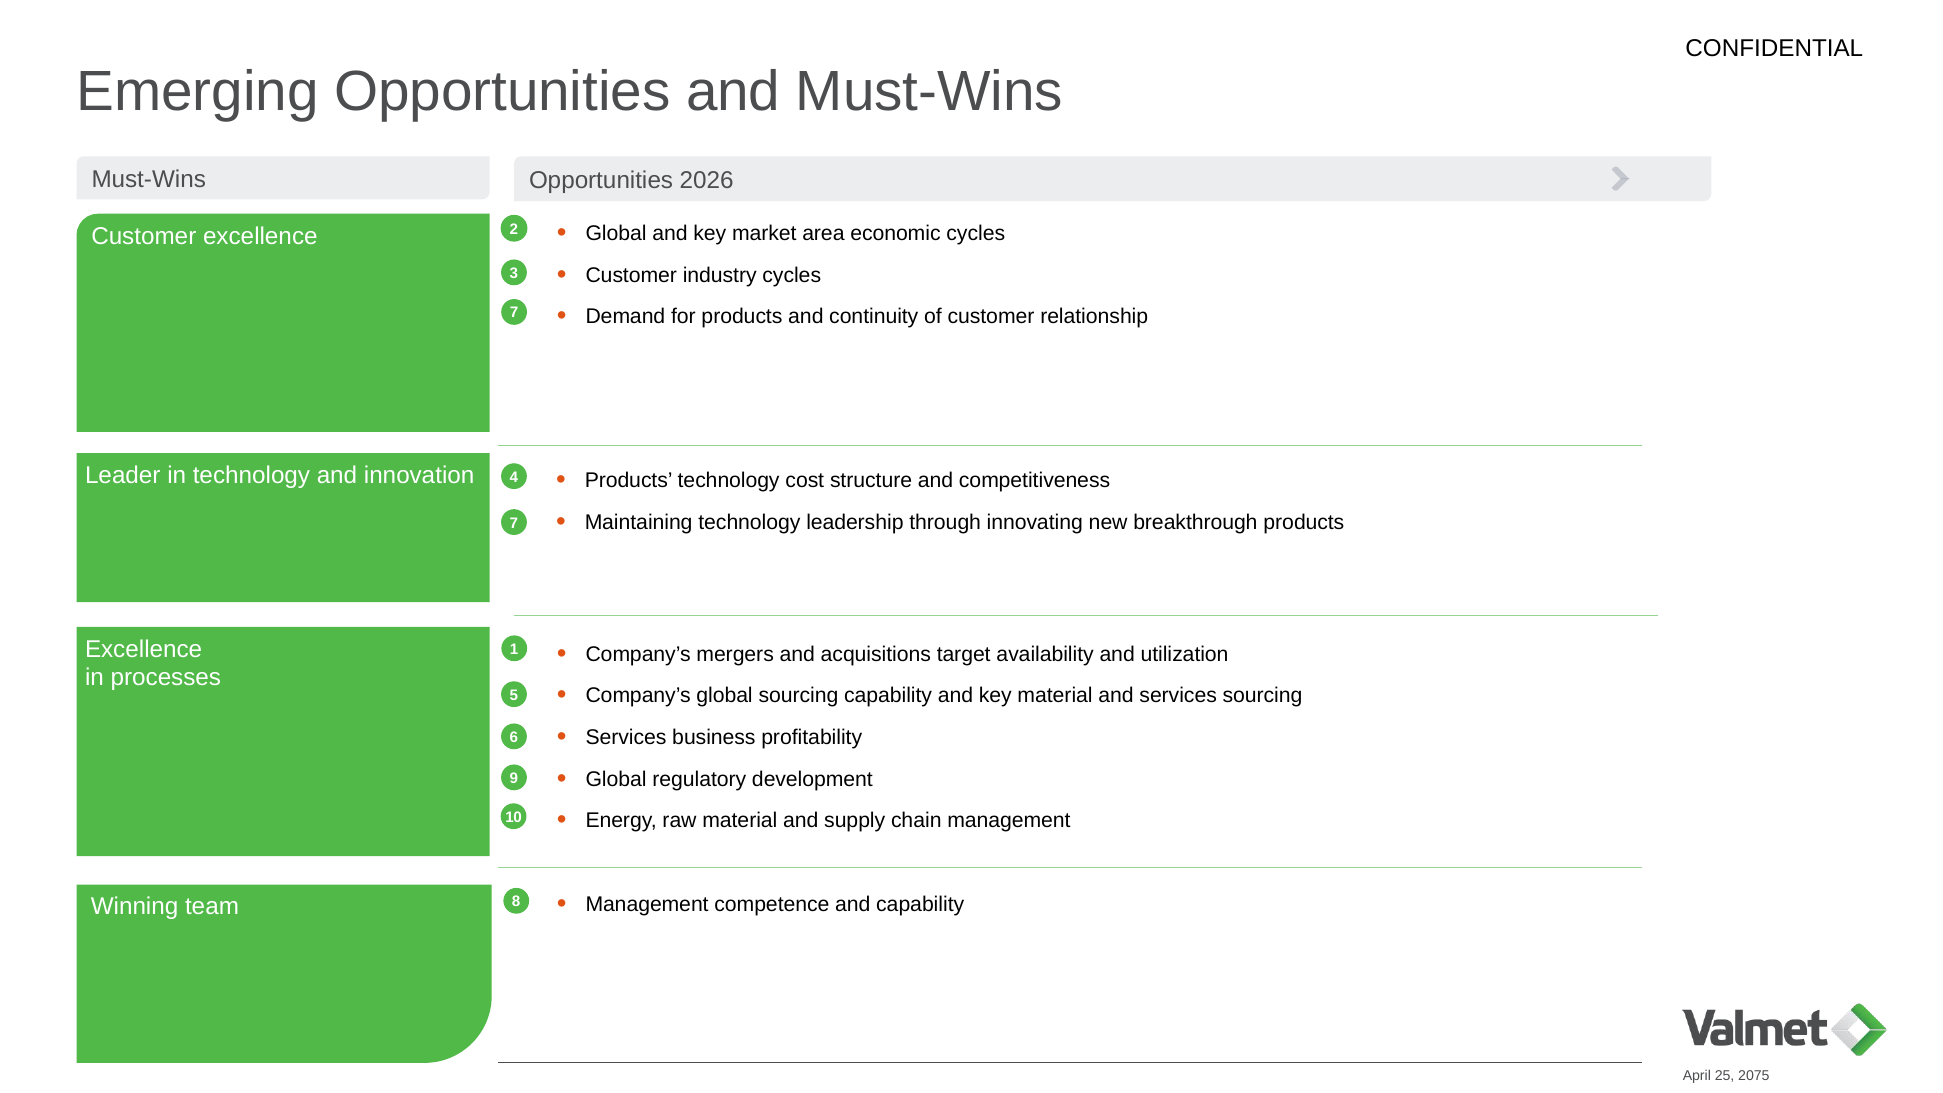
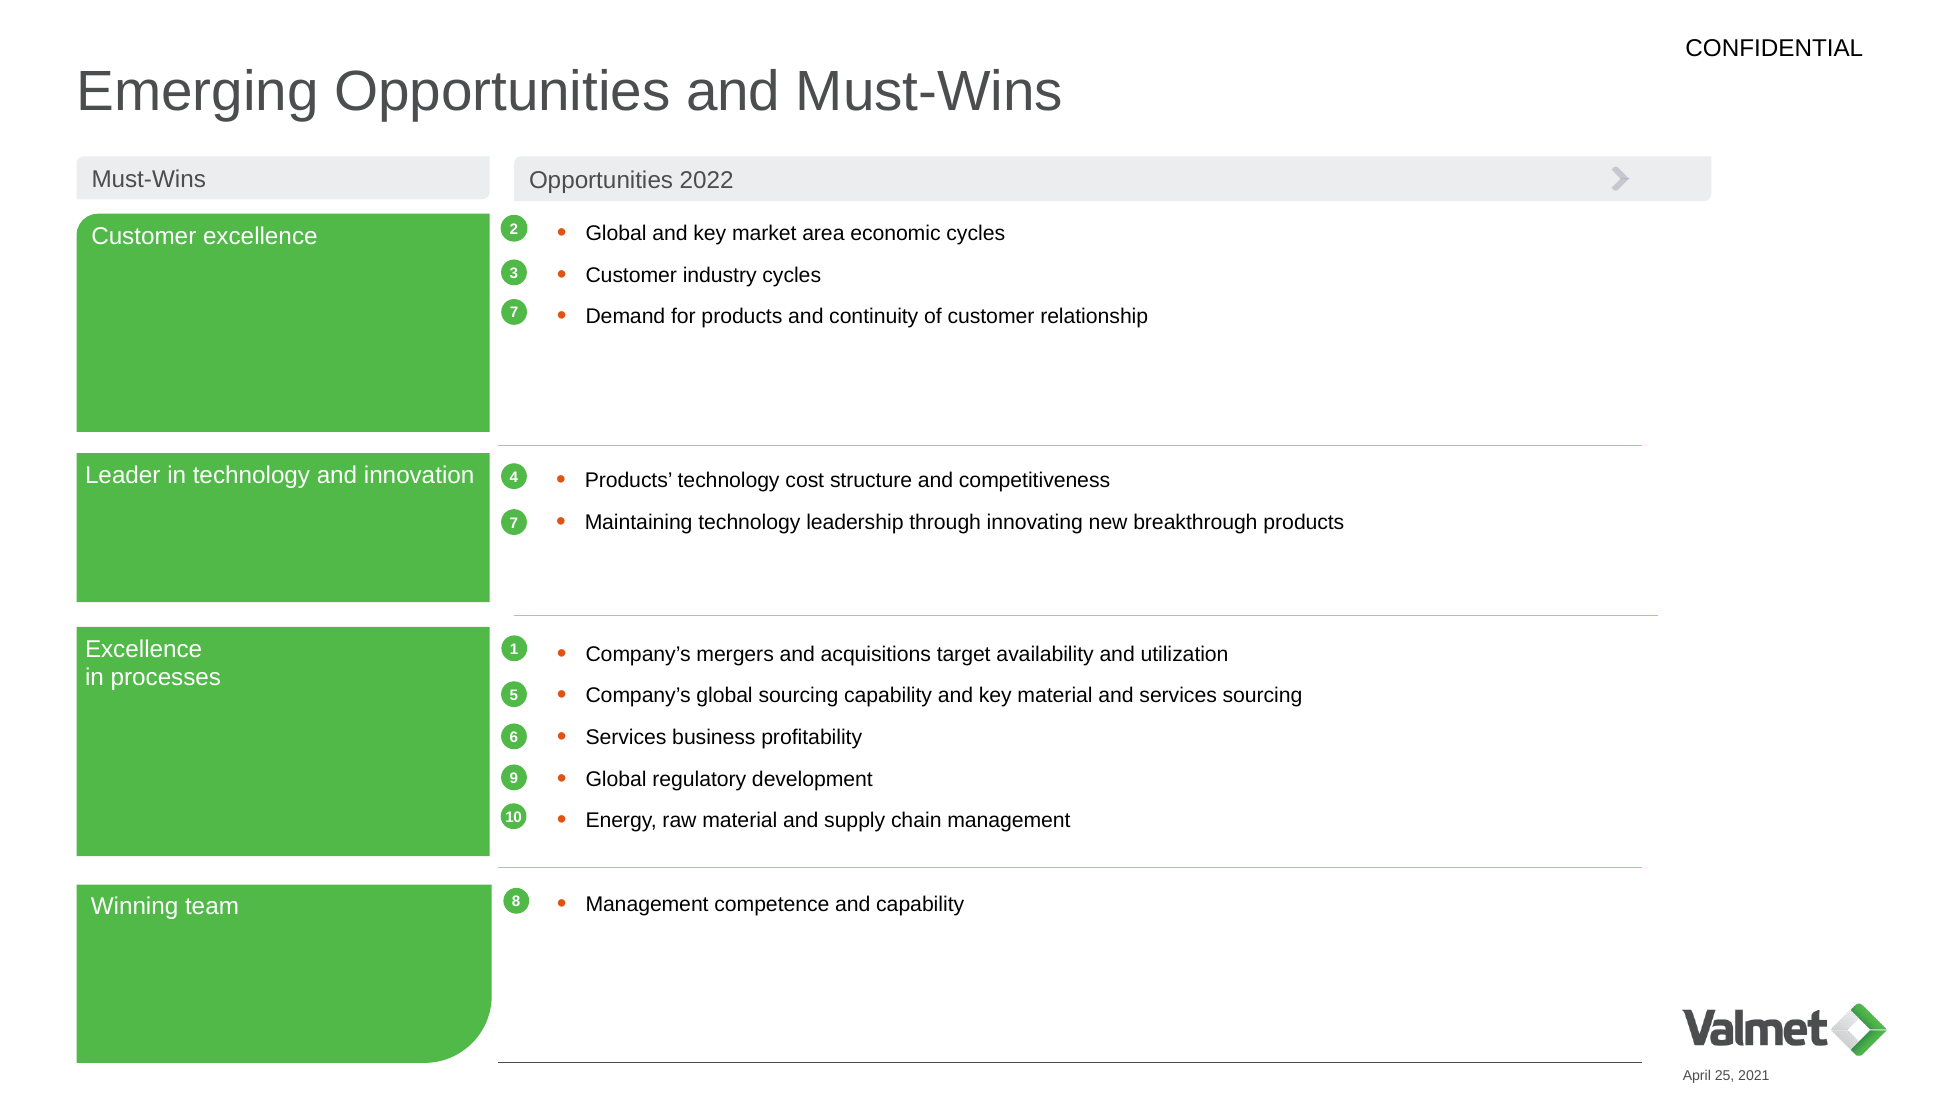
2026: 2026 -> 2022
2075: 2075 -> 2021
